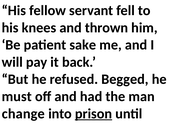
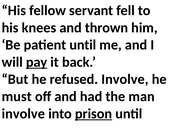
patient sake: sake -> until
pay underline: none -> present
refused Begged: Begged -> Involve
change at (23, 113): change -> involve
